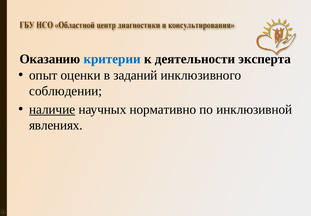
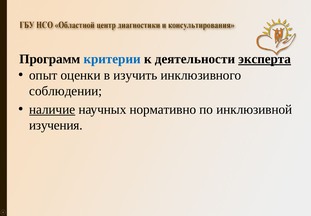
Оказанию: Оказанию -> Программ
эксперта underline: none -> present
заданий: заданий -> изучить
явлениях: явлениях -> изучения
